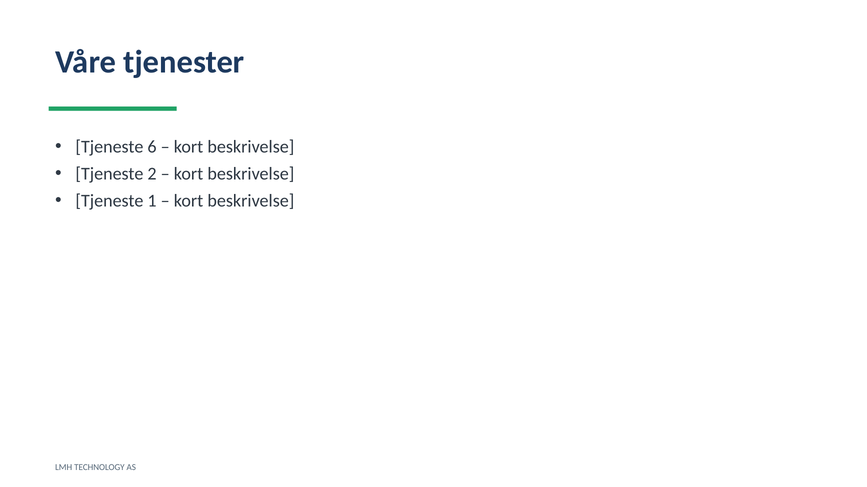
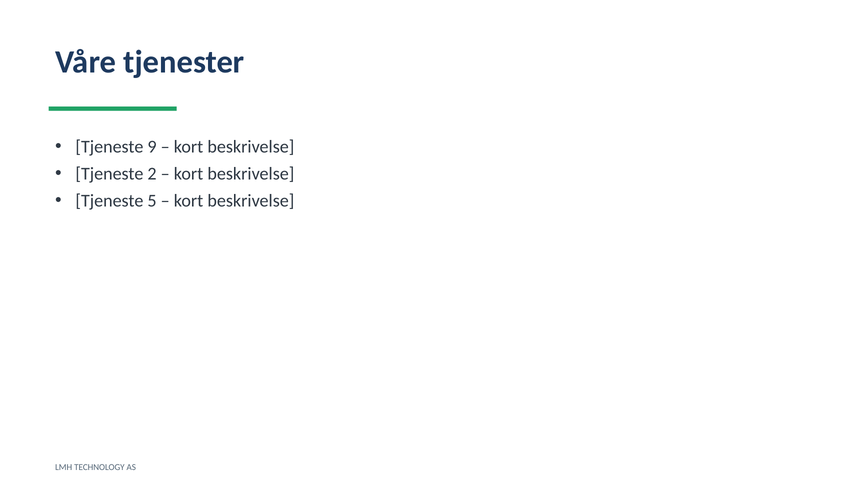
6: 6 -> 9
1: 1 -> 5
